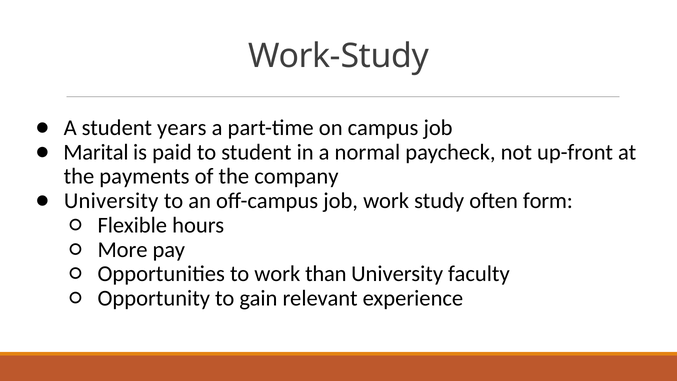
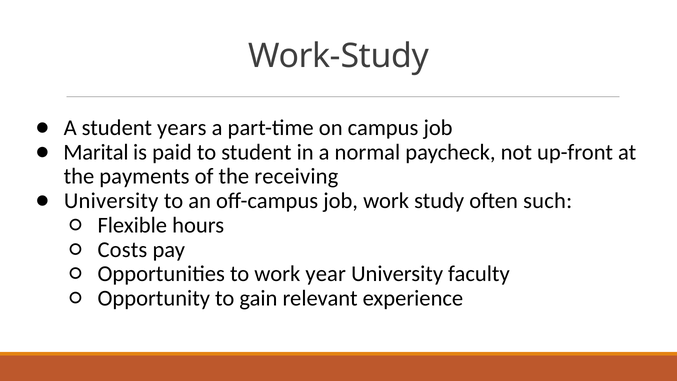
company: company -> receiving
form: form -> such
More: More -> Costs
than: than -> year
